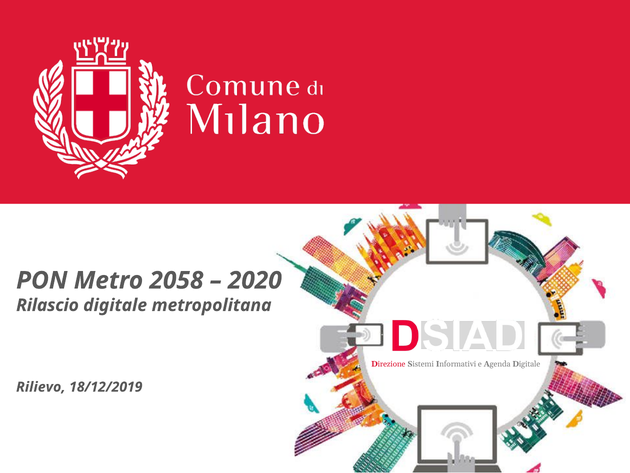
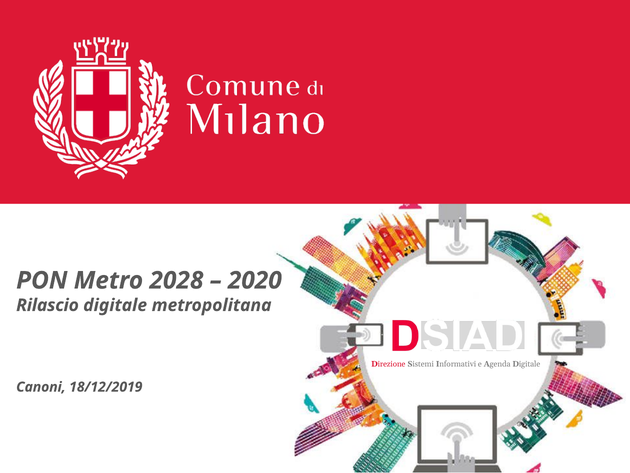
2058: 2058 -> 2028
Rilievo: Rilievo -> Canoni
